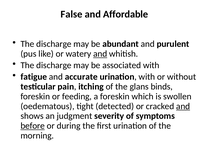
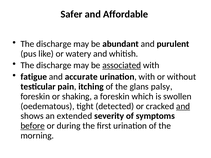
False: False -> Safer
and at (100, 54) underline: present -> none
associated underline: none -> present
binds: binds -> palsy
feeding: feeding -> shaking
judgment: judgment -> extended
